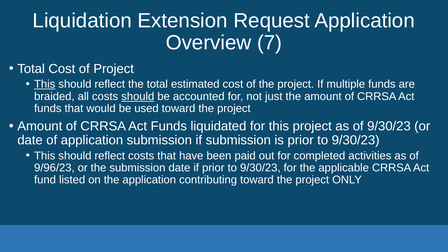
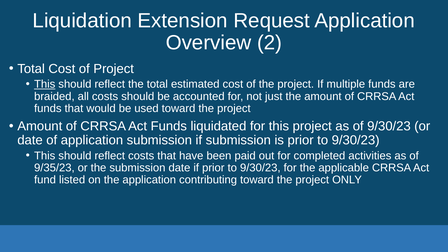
7: 7 -> 2
should at (138, 96) underline: present -> none
9/96/23: 9/96/23 -> 9/35/23
